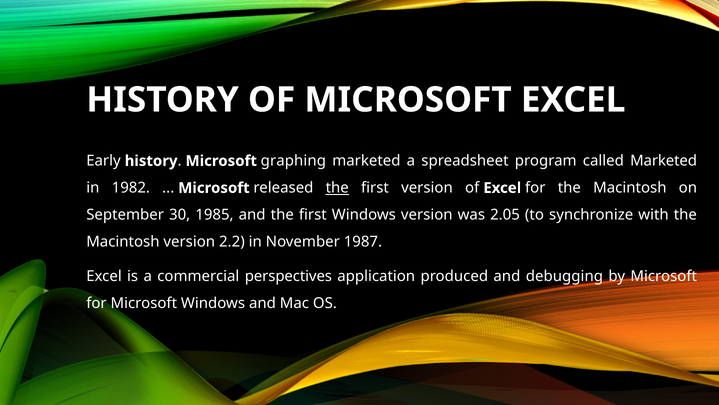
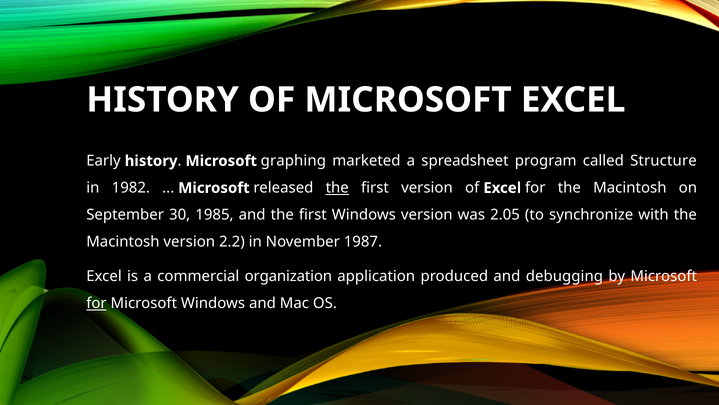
called Marketed: Marketed -> Structure
perspectives: perspectives -> organization
for at (96, 303) underline: none -> present
